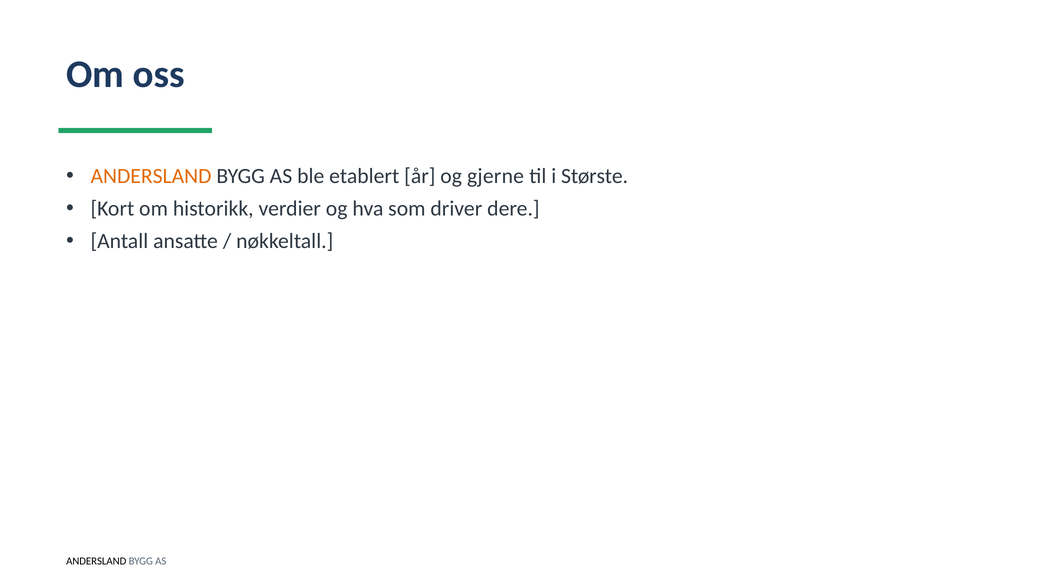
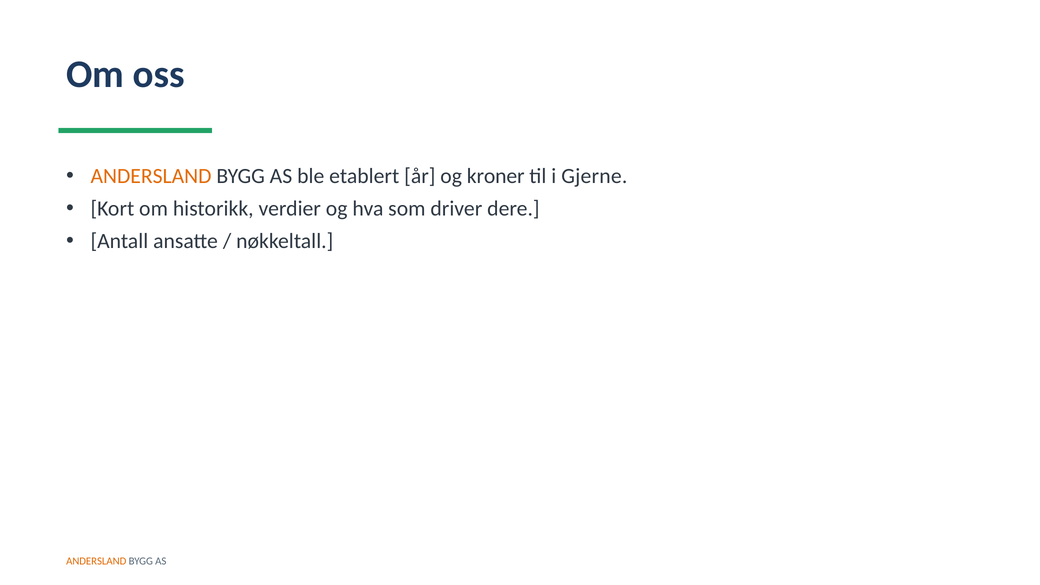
gjerne: gjerne -> kroner
Største: Største -> Gjerne
ANDERSLAND at (96, 561) colour: black -> orange
